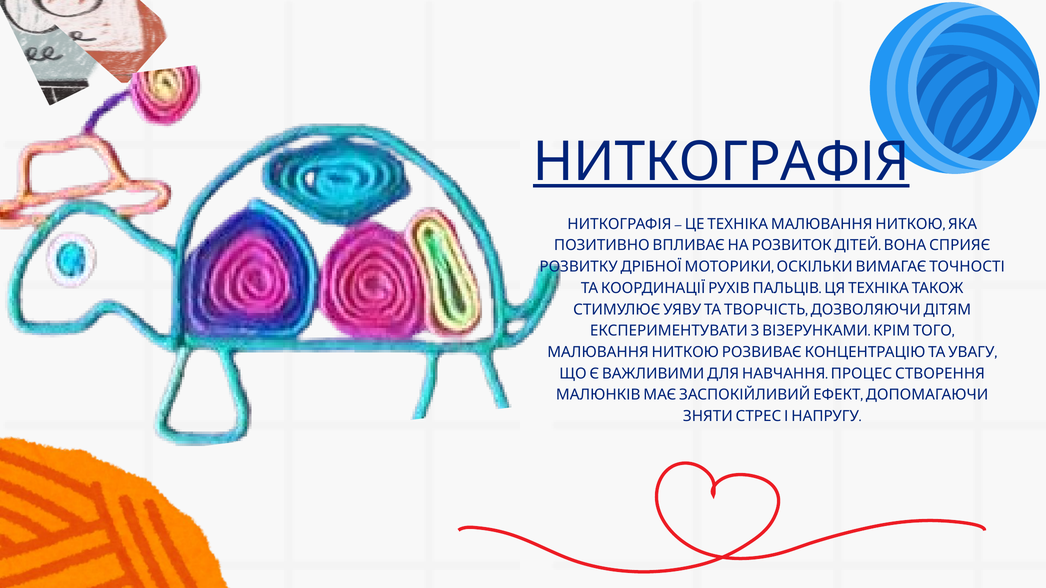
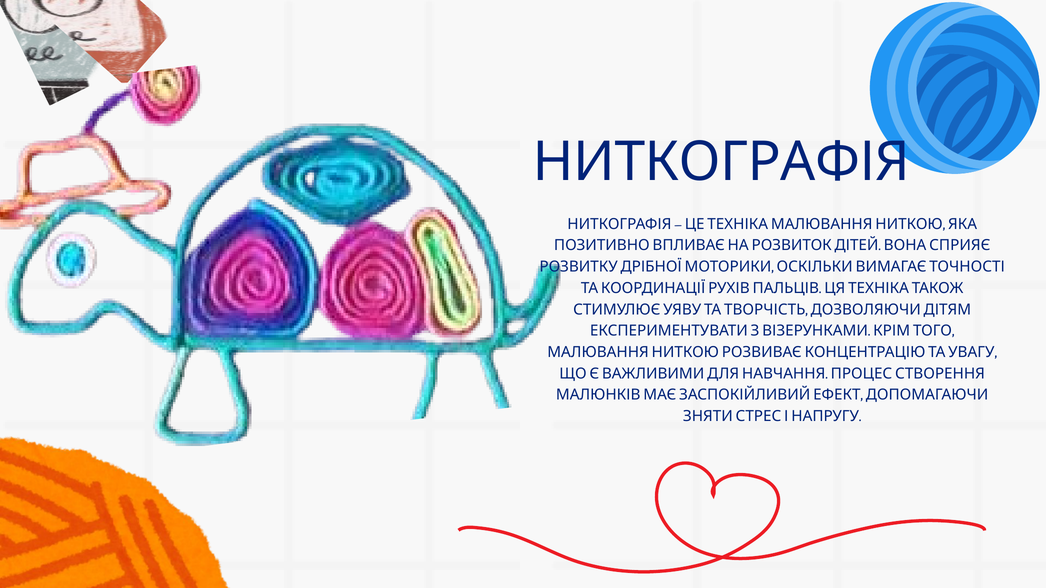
НИТКОГРАФІЯ at (721, 162) underline: present -> none
